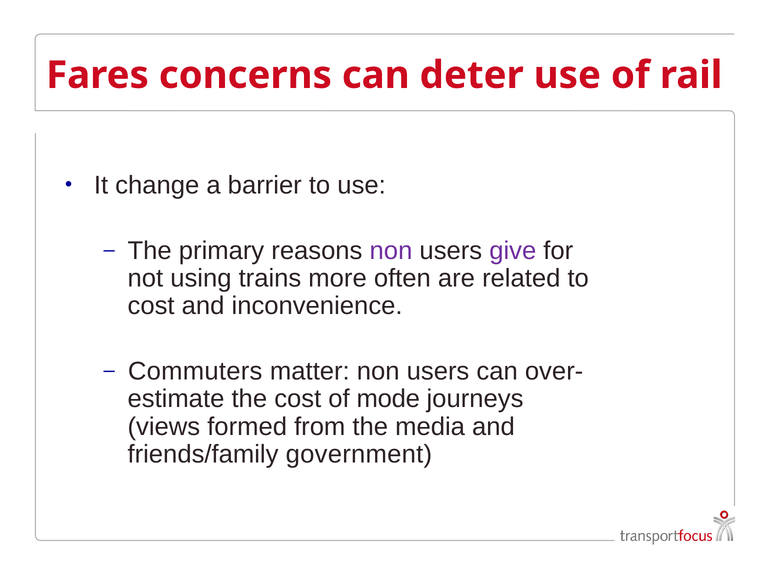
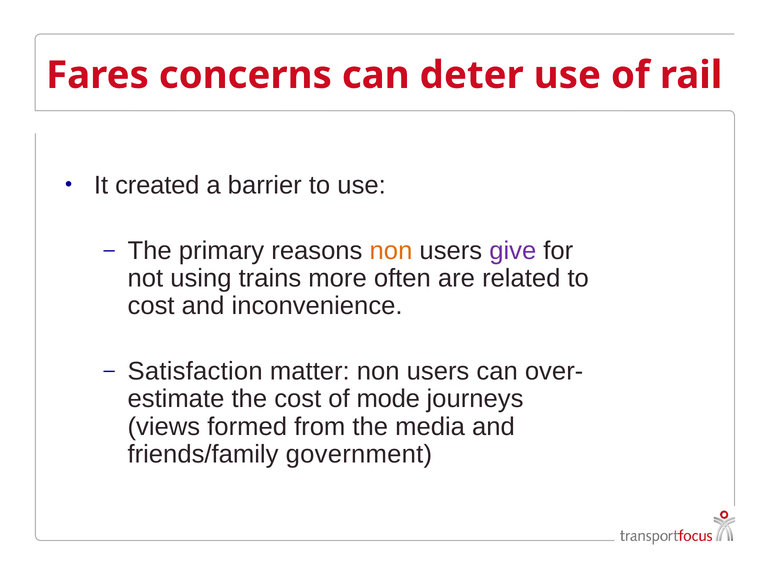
change: change -> created
non at (391, 251) colour: purple -> orange
Commuters: Commuters -> Satisfaction
